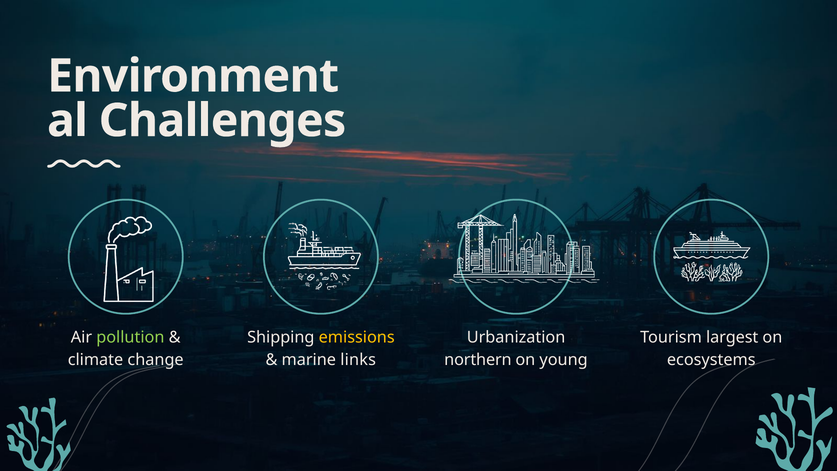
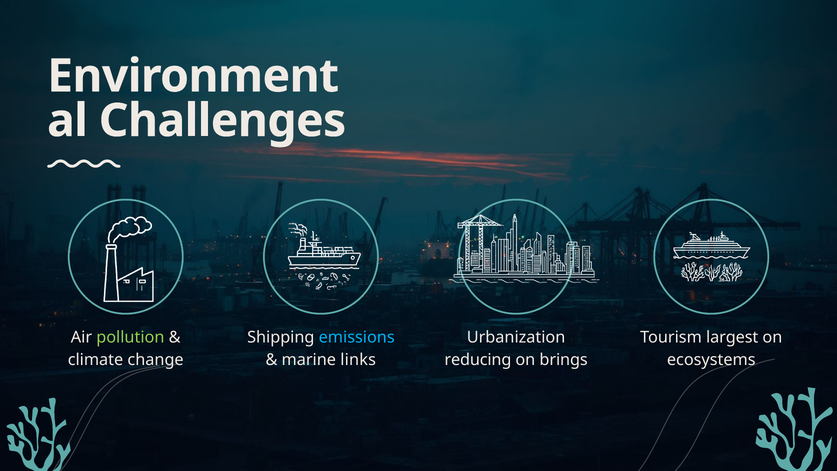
emissions colour: yellow -> light blue
northern: northern -> reducing
young: young -> brings
